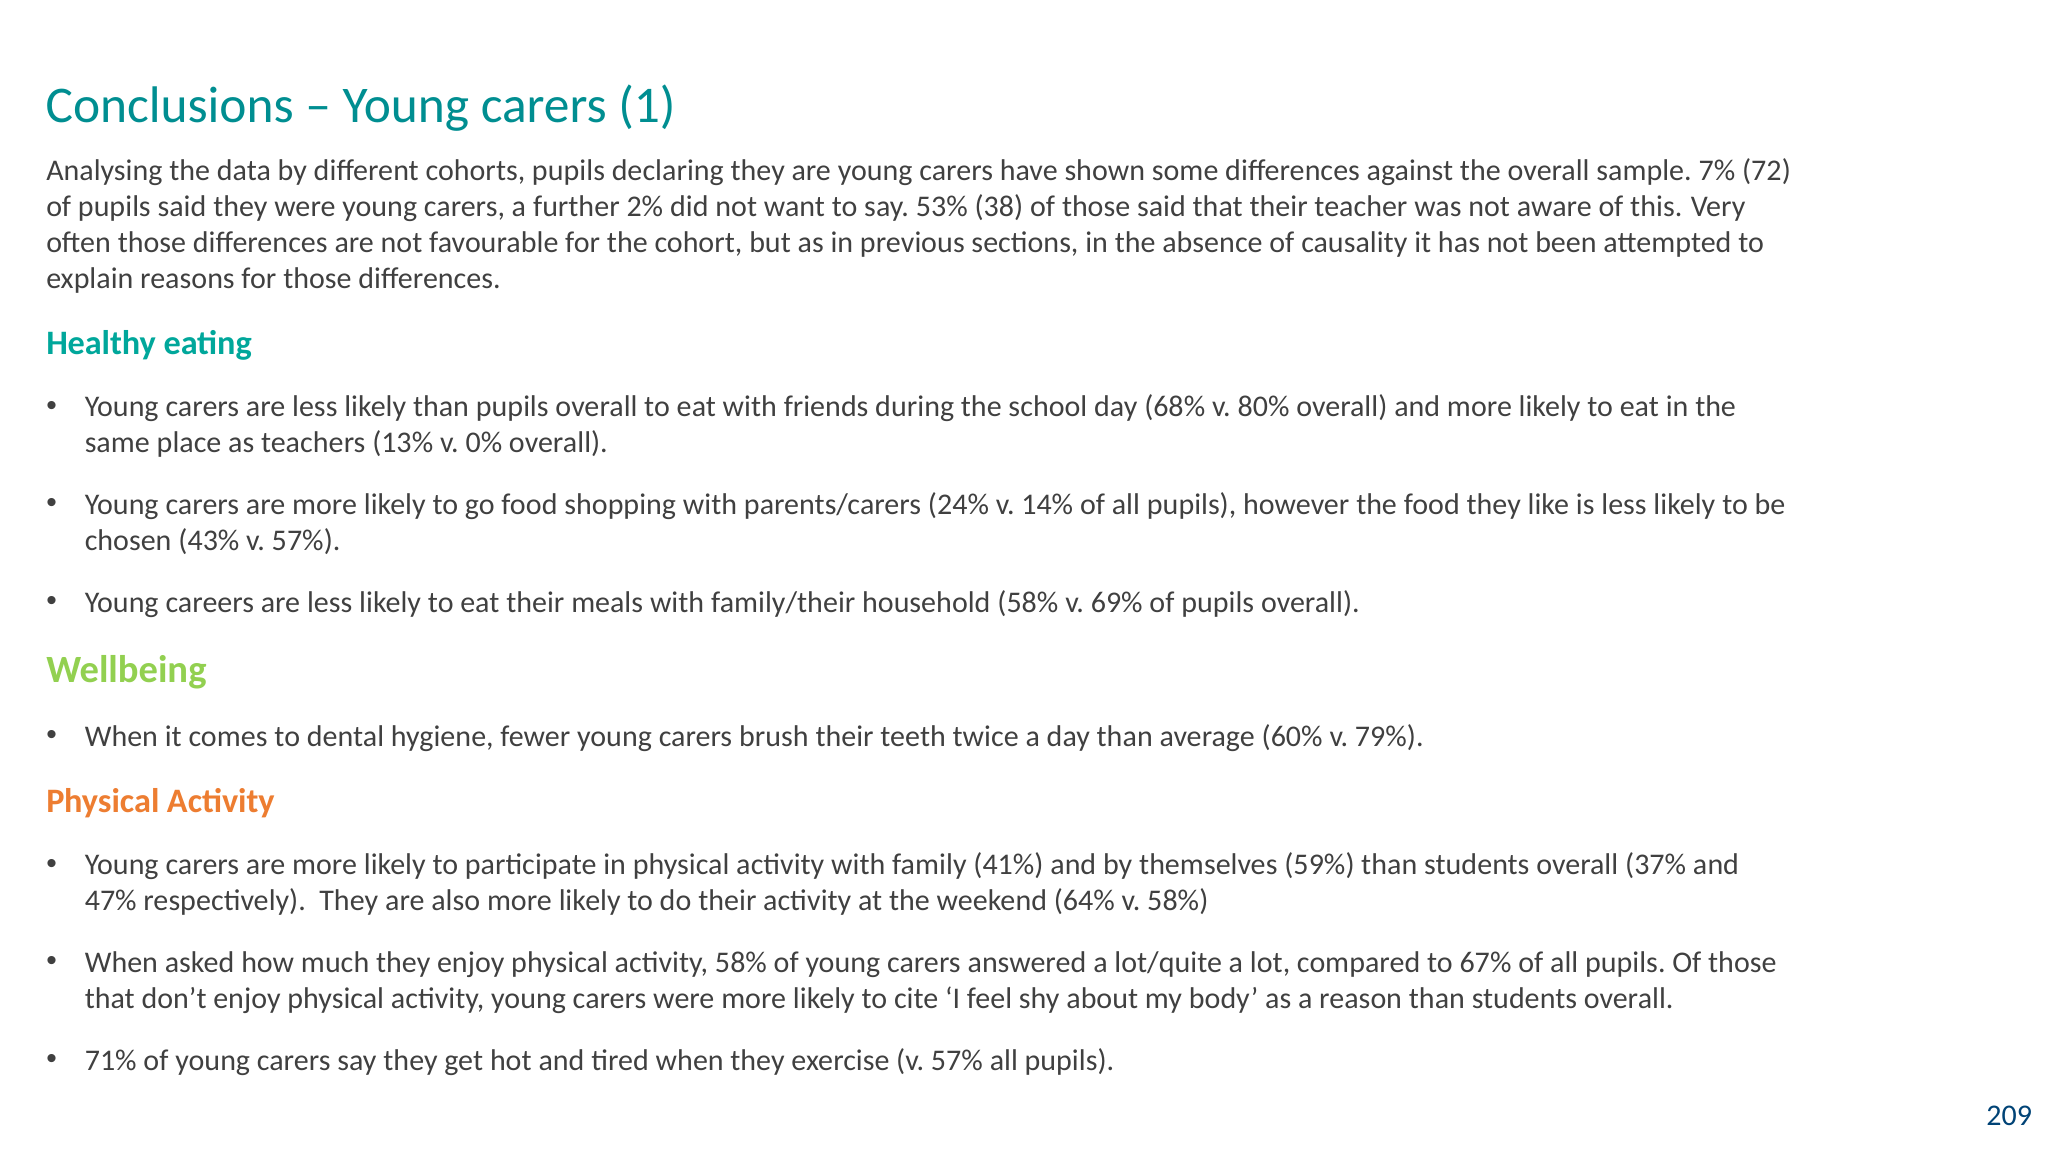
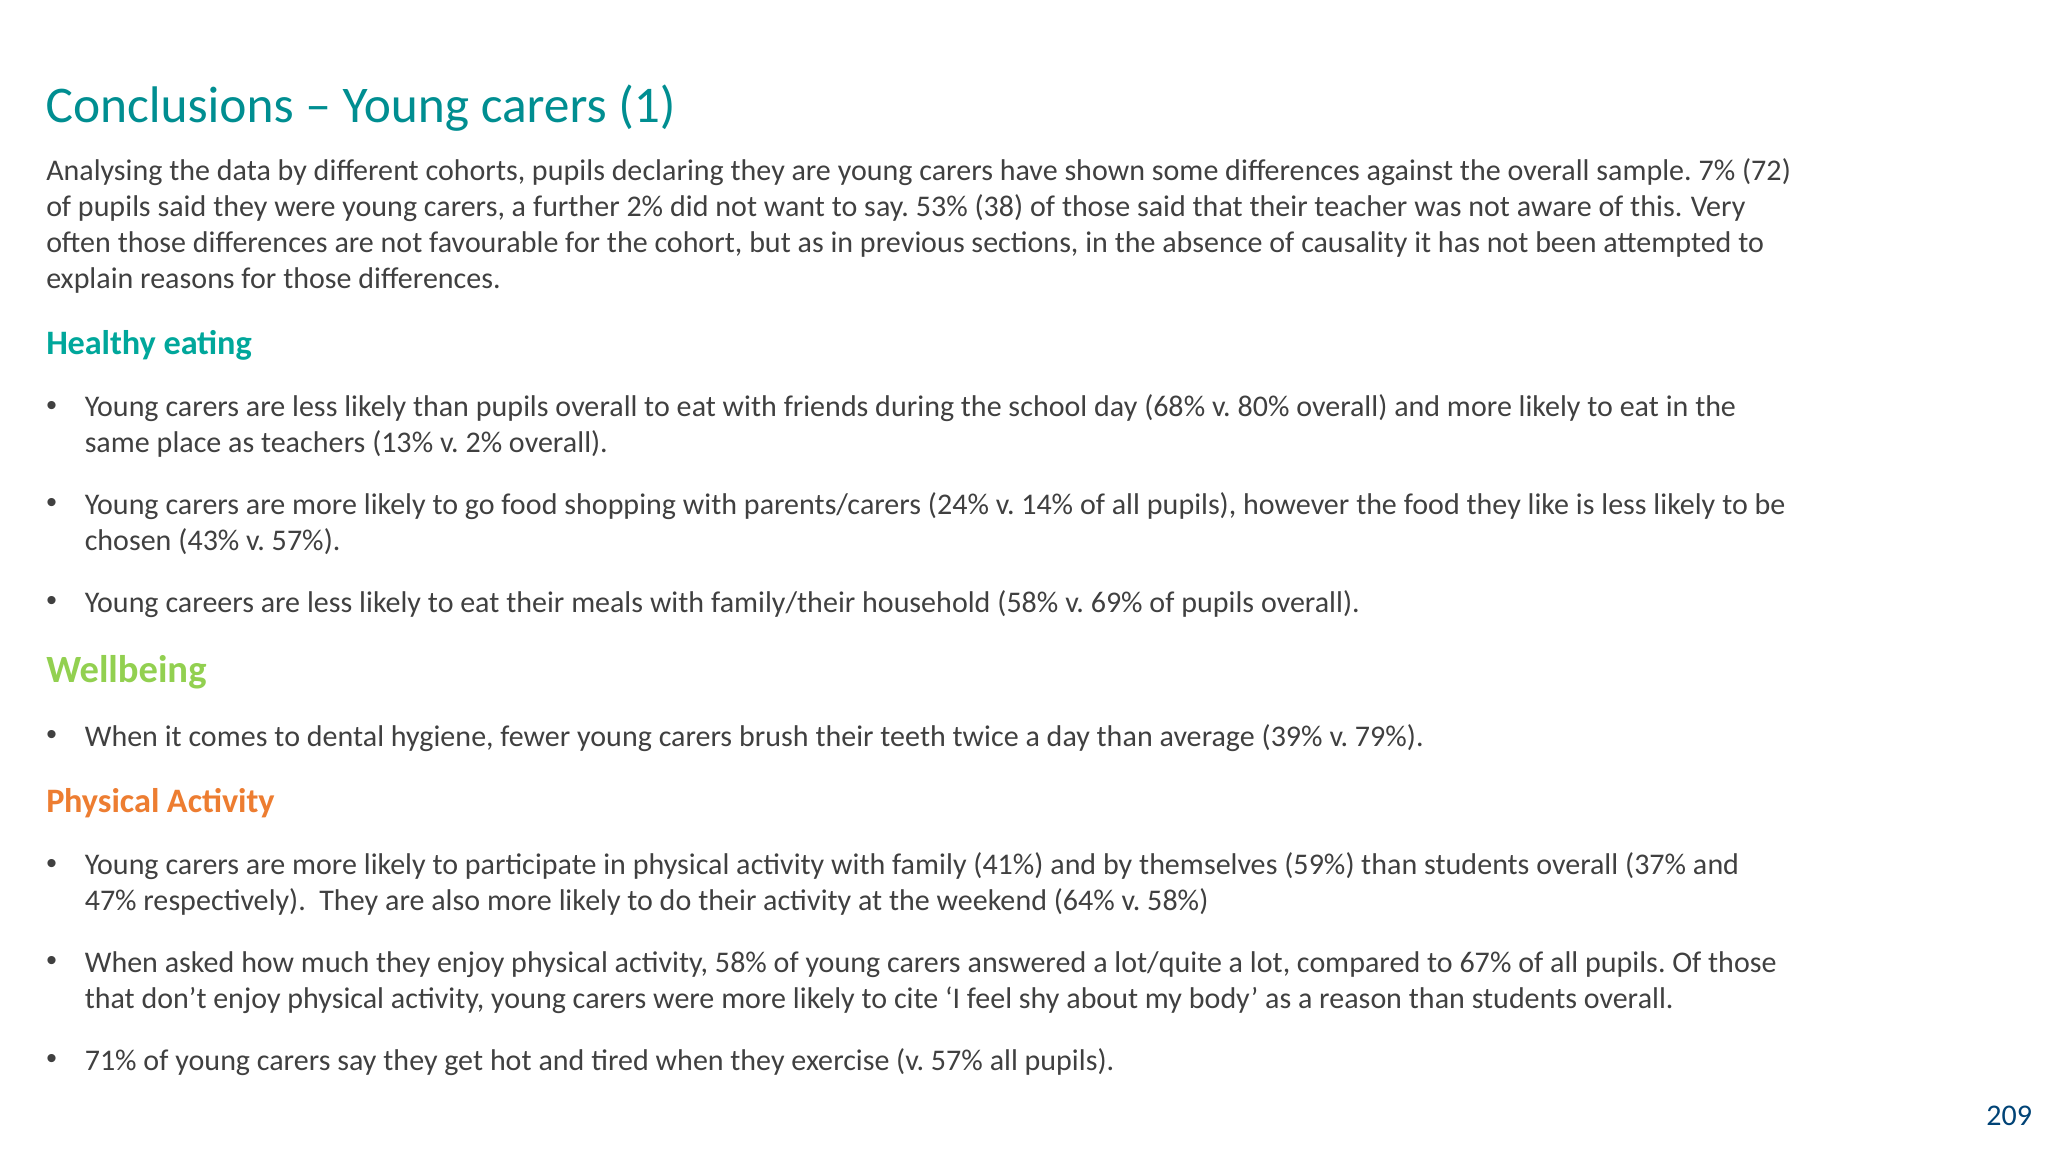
v 0%: 0% -> 2%
60%: 60% -> 39%
